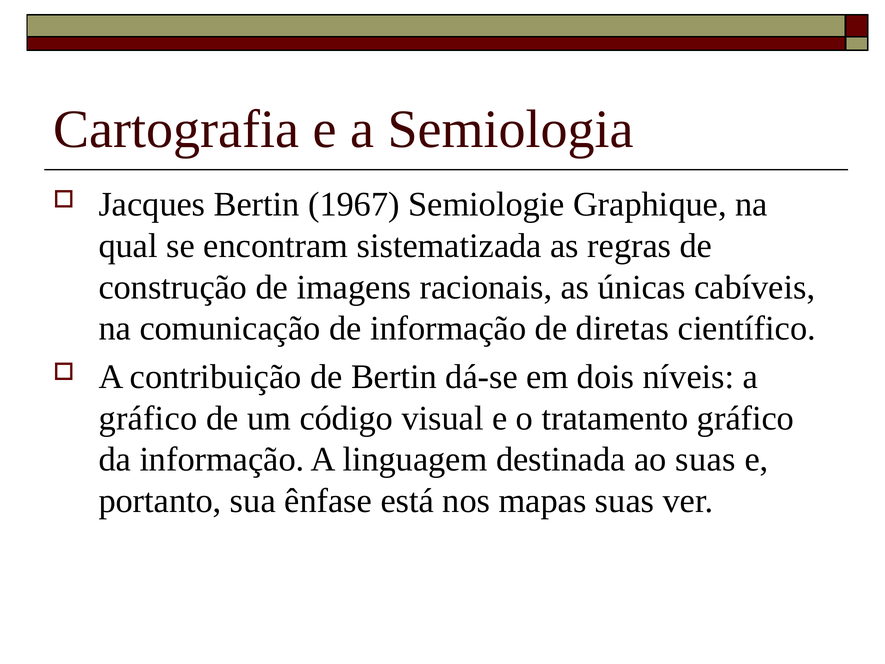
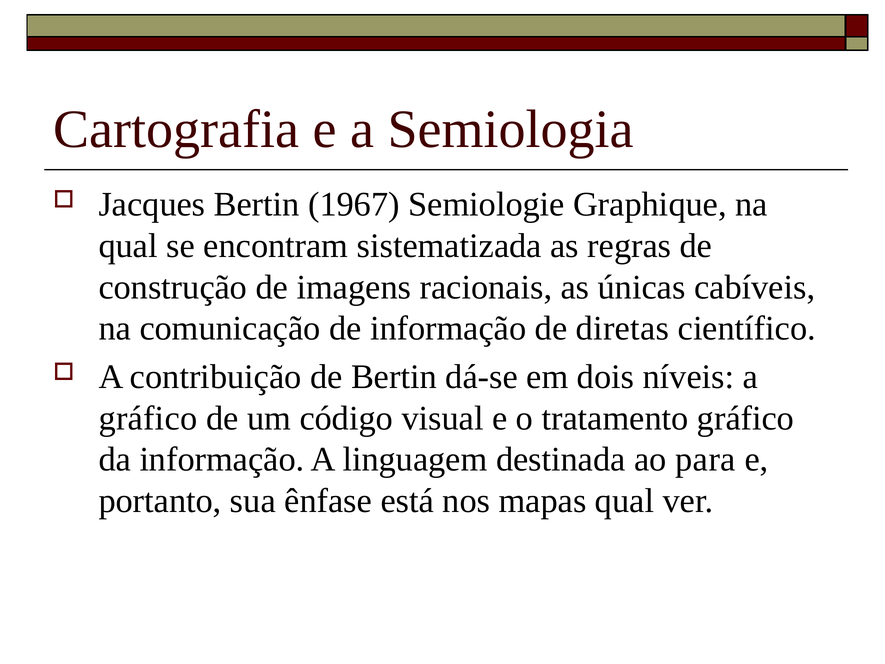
ao suas: suas -> para
mapas suas: suas -> qual
